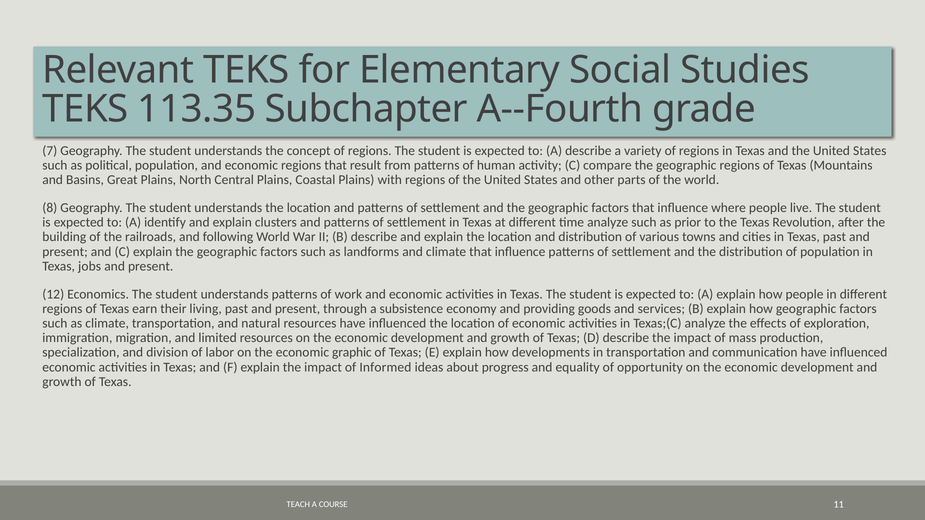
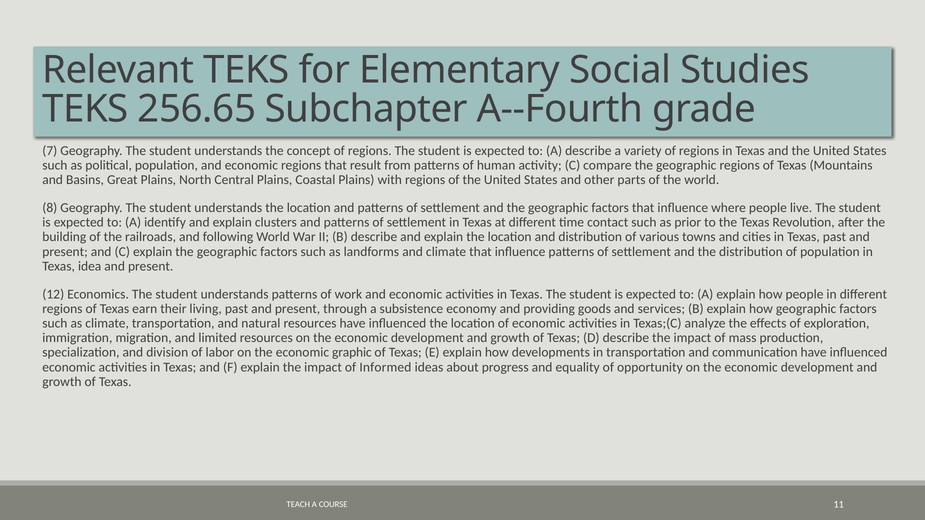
113.35: 113.35 -> 256.65
time analyze: analyze -> contact
jobs: jobs -> idea
